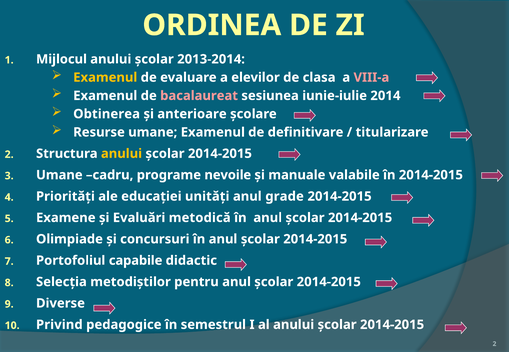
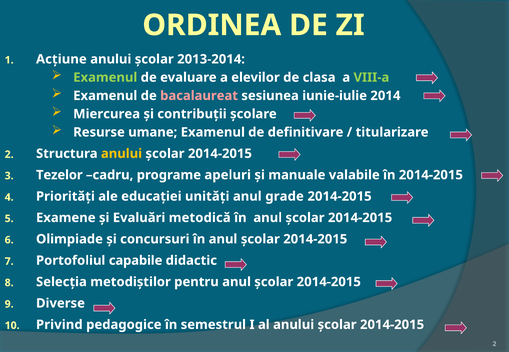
Mijlocul: Mijlocul -> Acţiune
Examenul at (105, 78) colour: yellow -> light green
VIII-a colour: pink -> light green
Obtinerea: Obtinerea -> Miercurea
anterioare: anterioare -> contribuţii
Umane at (59, 175): Umane -> Tezelor
nevoile: nevoile -> apeluri
